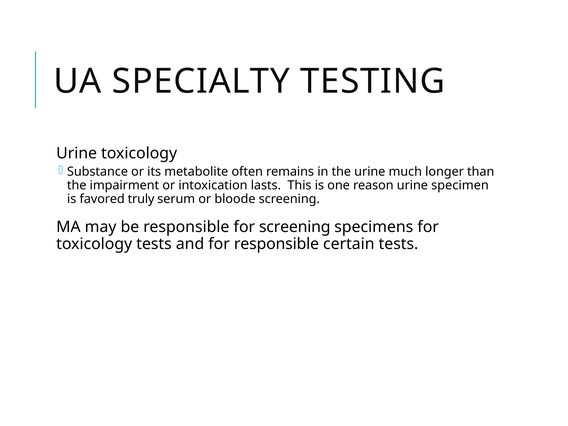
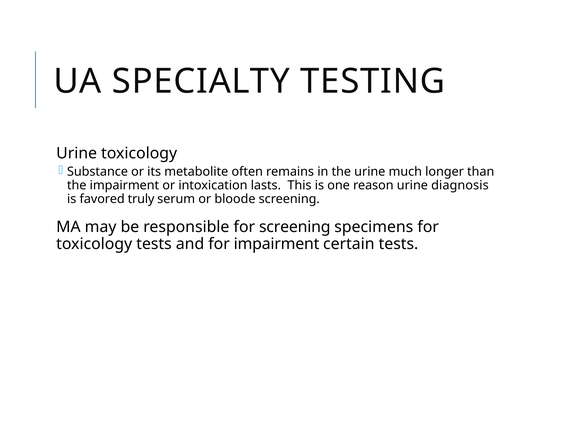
specimen: specimen -> diagnosis
for responsible: responsible -> impairment
